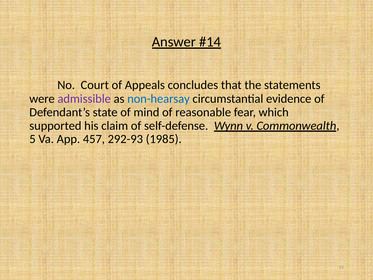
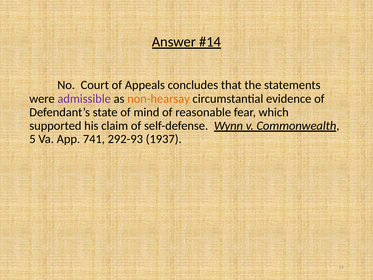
non-hearsay colour: blue -> orange
457: 457 -> 741
1985: 1985 -> 1937
